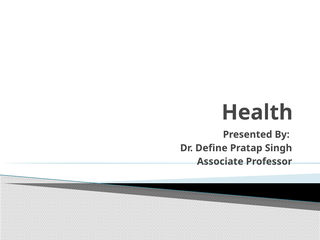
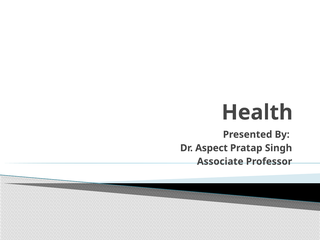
Define: Define -> Aspect
